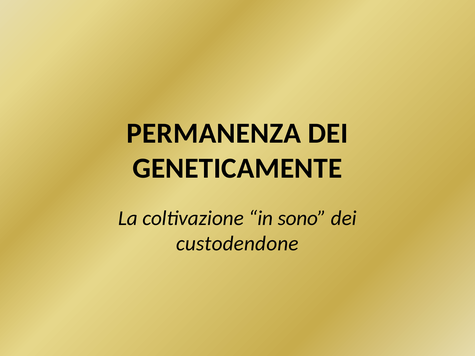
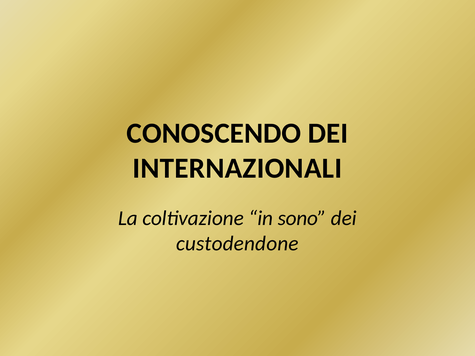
PERMANENZA: PERMANENZA -> CONOSCENDO
GENETICAMENTE: GENETICAMENTE -> INTERNAZIONALI
